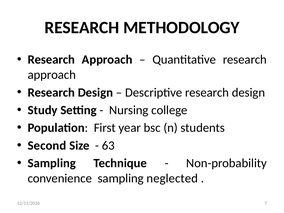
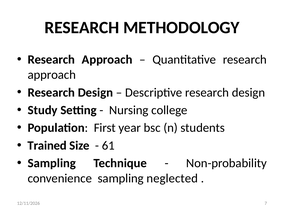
Second: Second -> Trained
63: 63 -> 61
